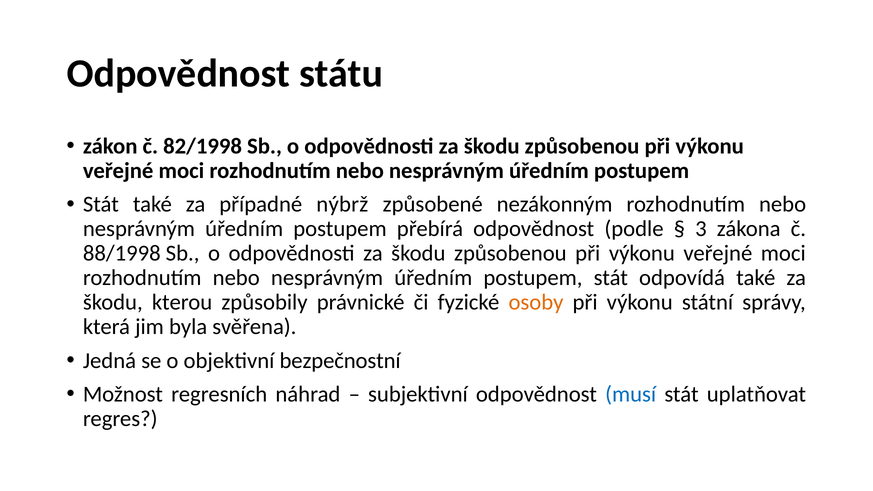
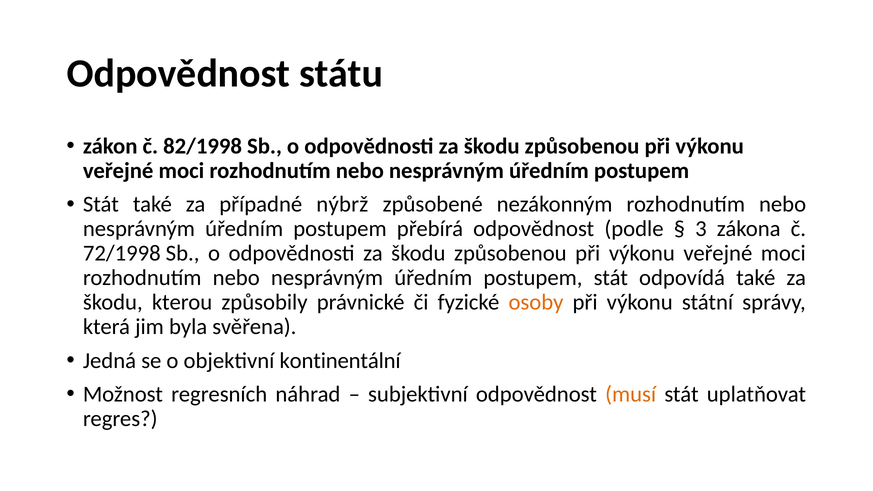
88/1998: 88/1998 -> 72/1998
bezpečnostní: bezpečnostní -> kontinentální
musí colour: blue -> orange
